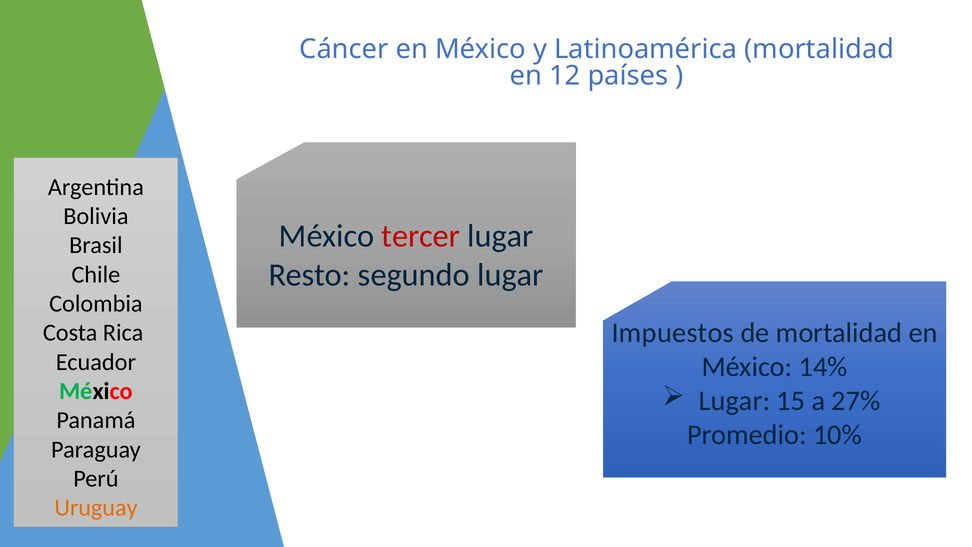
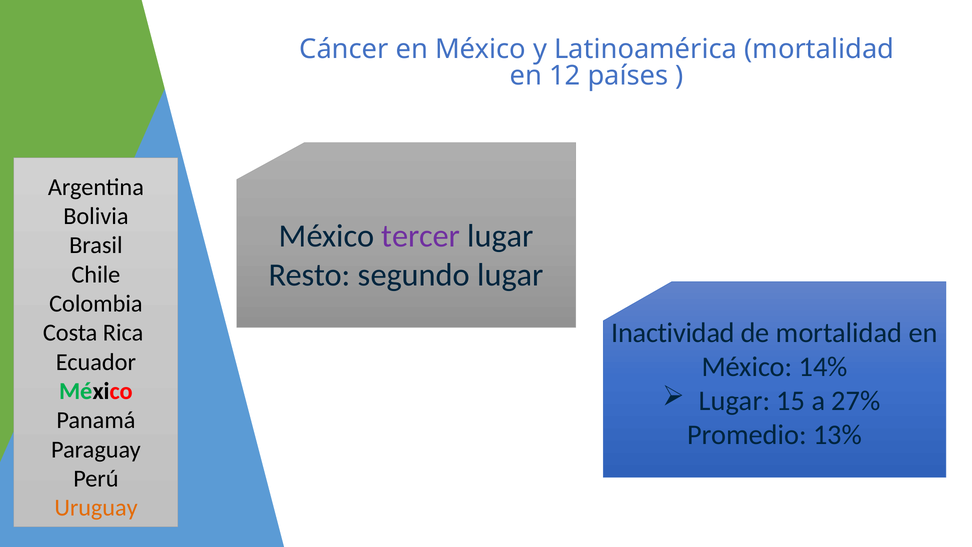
tercer colour: red -> purple
Impuestos: Impuestos -> Inactividad
10%: 10% -> 13%
